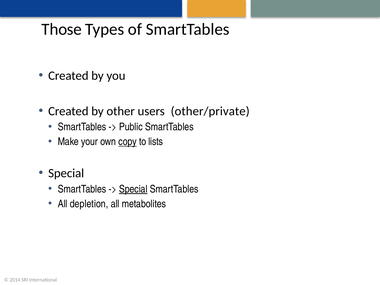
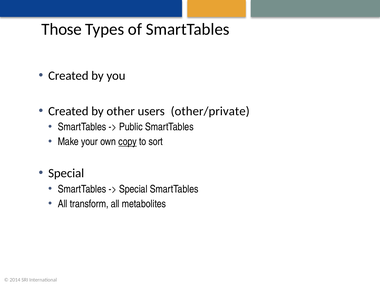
lists: lists -> sort
Special at (133, 189) underline: present -> none
depletion: depletion -> transform
